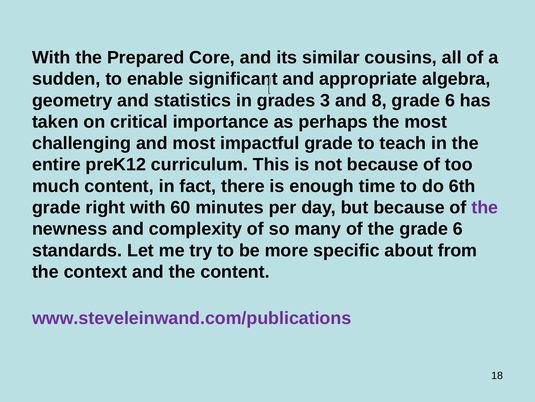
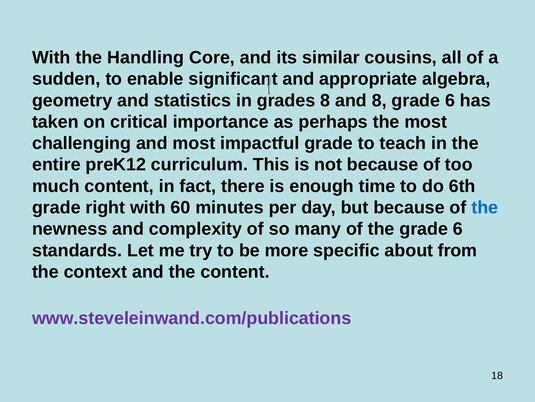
Prepared: Prepared -> Handling
grades 3: 3 -> 8
the at (485, 207) colour: purple -> blue
